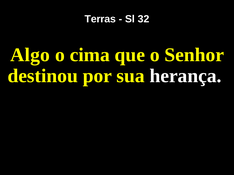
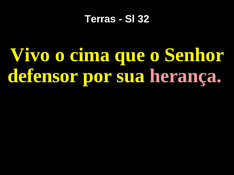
Algo: Algo -> Vivo
destinou: destinou -> defensor
herança colour: white -> pink
